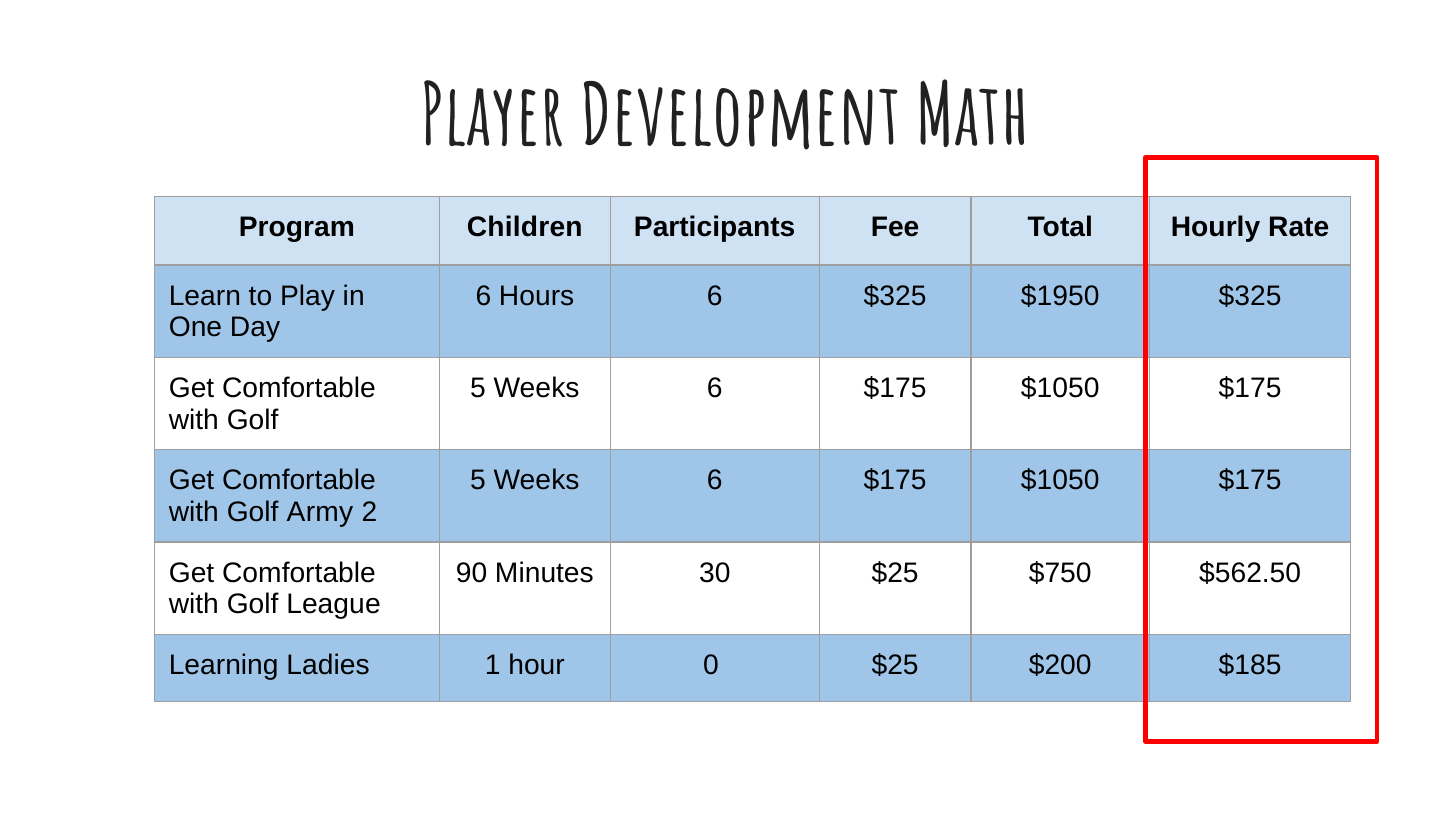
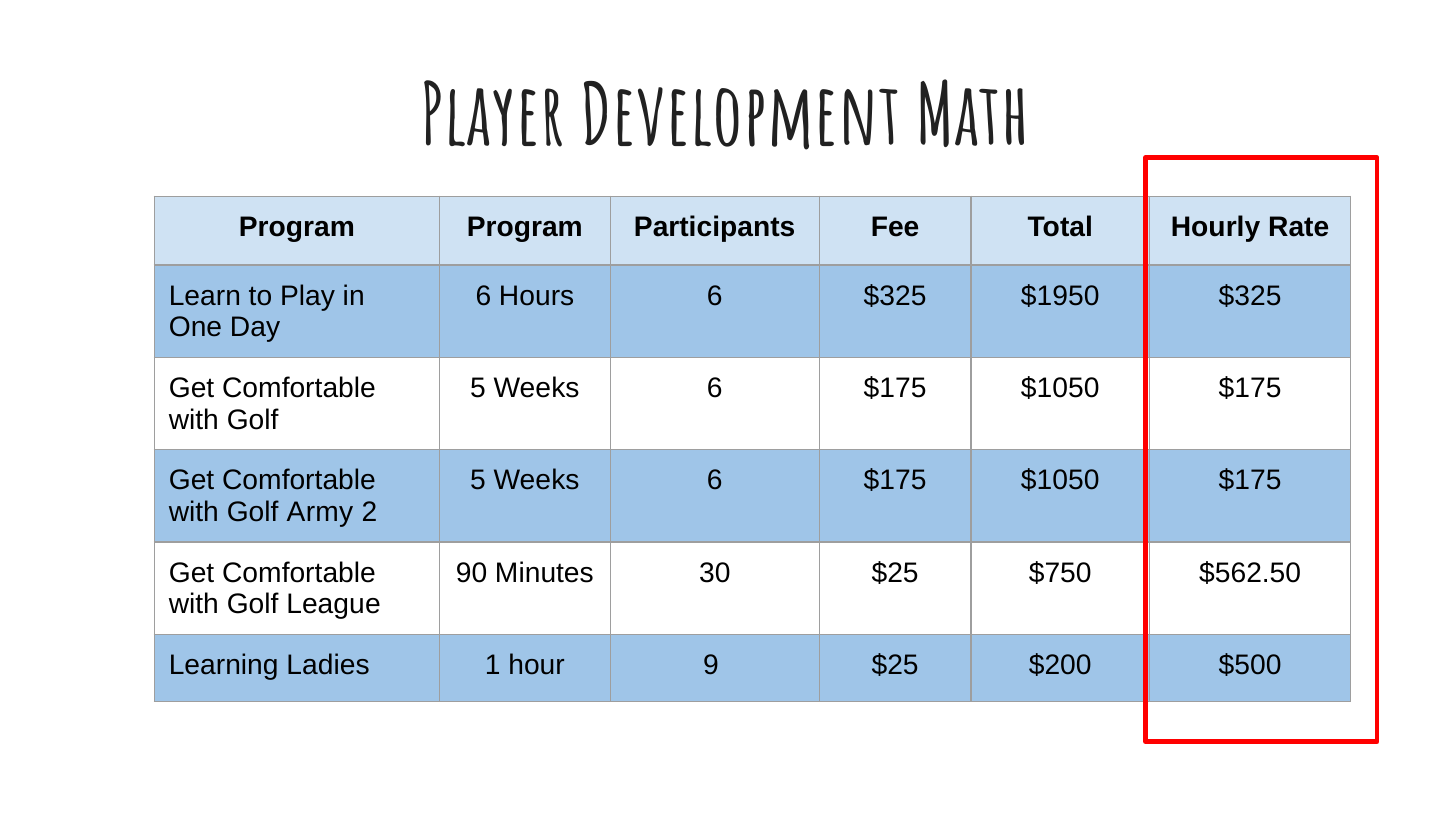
Program Children: Children -> Program
0: 0 -> 9
$185: $185 -> $500
